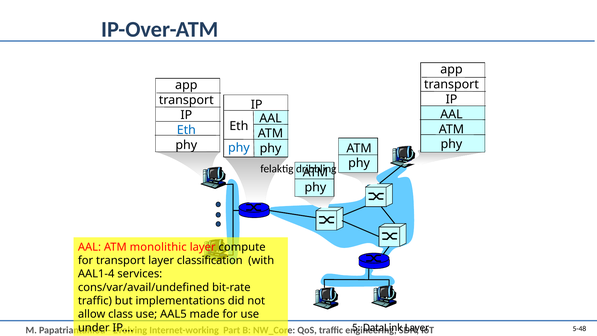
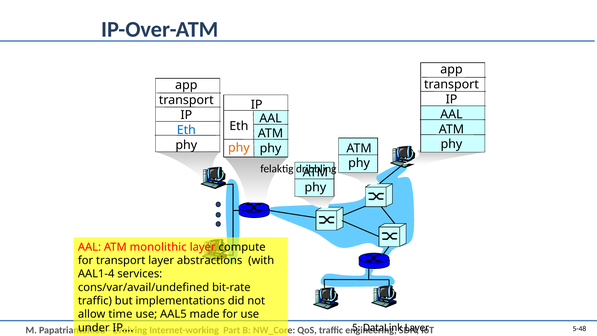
phy at (239, 148) colour: blue -> orange
classification: classification -> abstractions
class: class -> time
